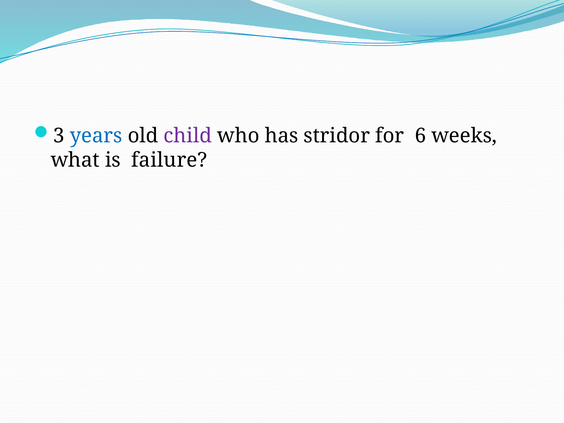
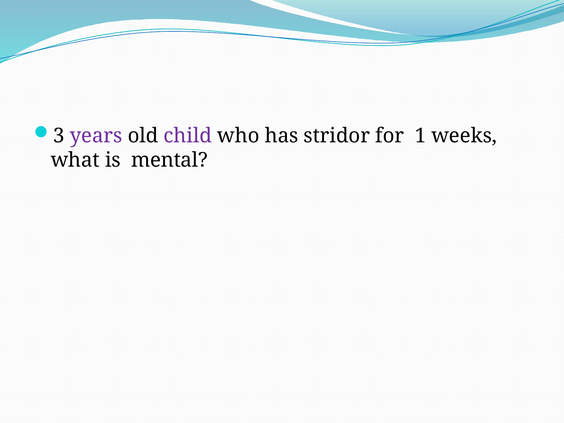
years colour: blue -> purple
6: 6 -> 1
failure: failure -> mental
